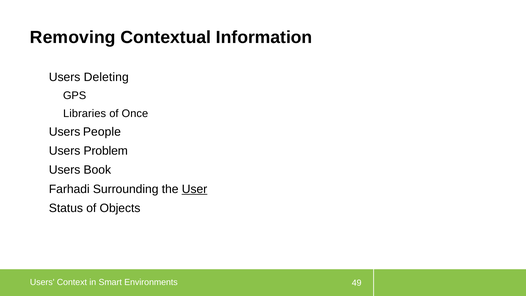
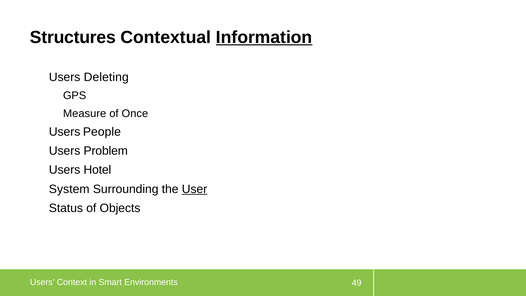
Removing: Removing -> Structures
Information underline: none -> present
Libraries: Libraries -> Measure
Book: Book -> Hotel
Farhadi: Farhadi -> System
